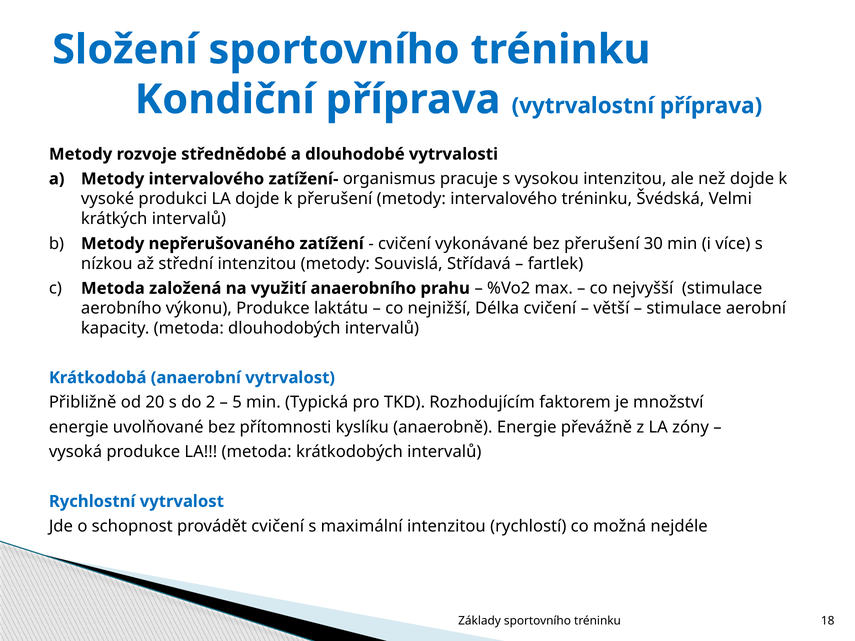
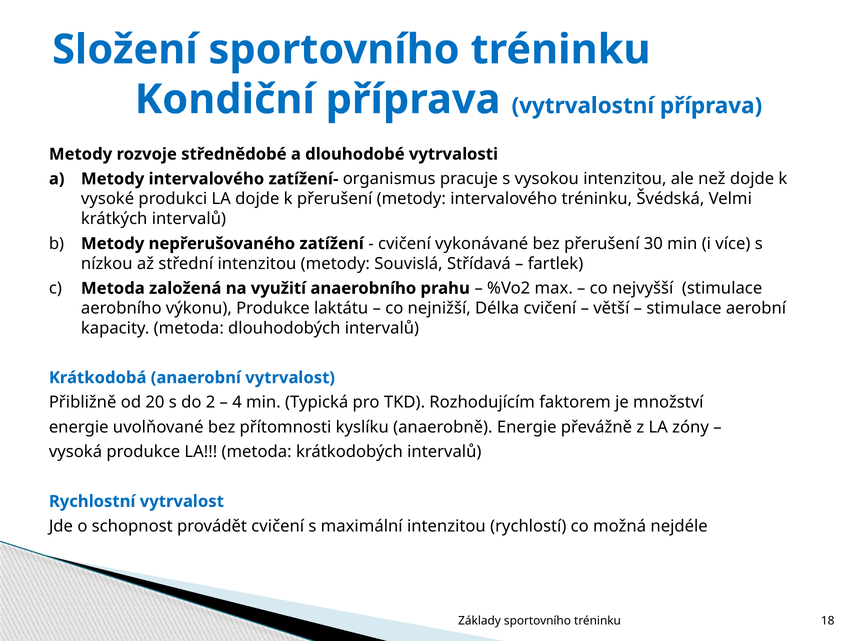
5: 5 -> 4
